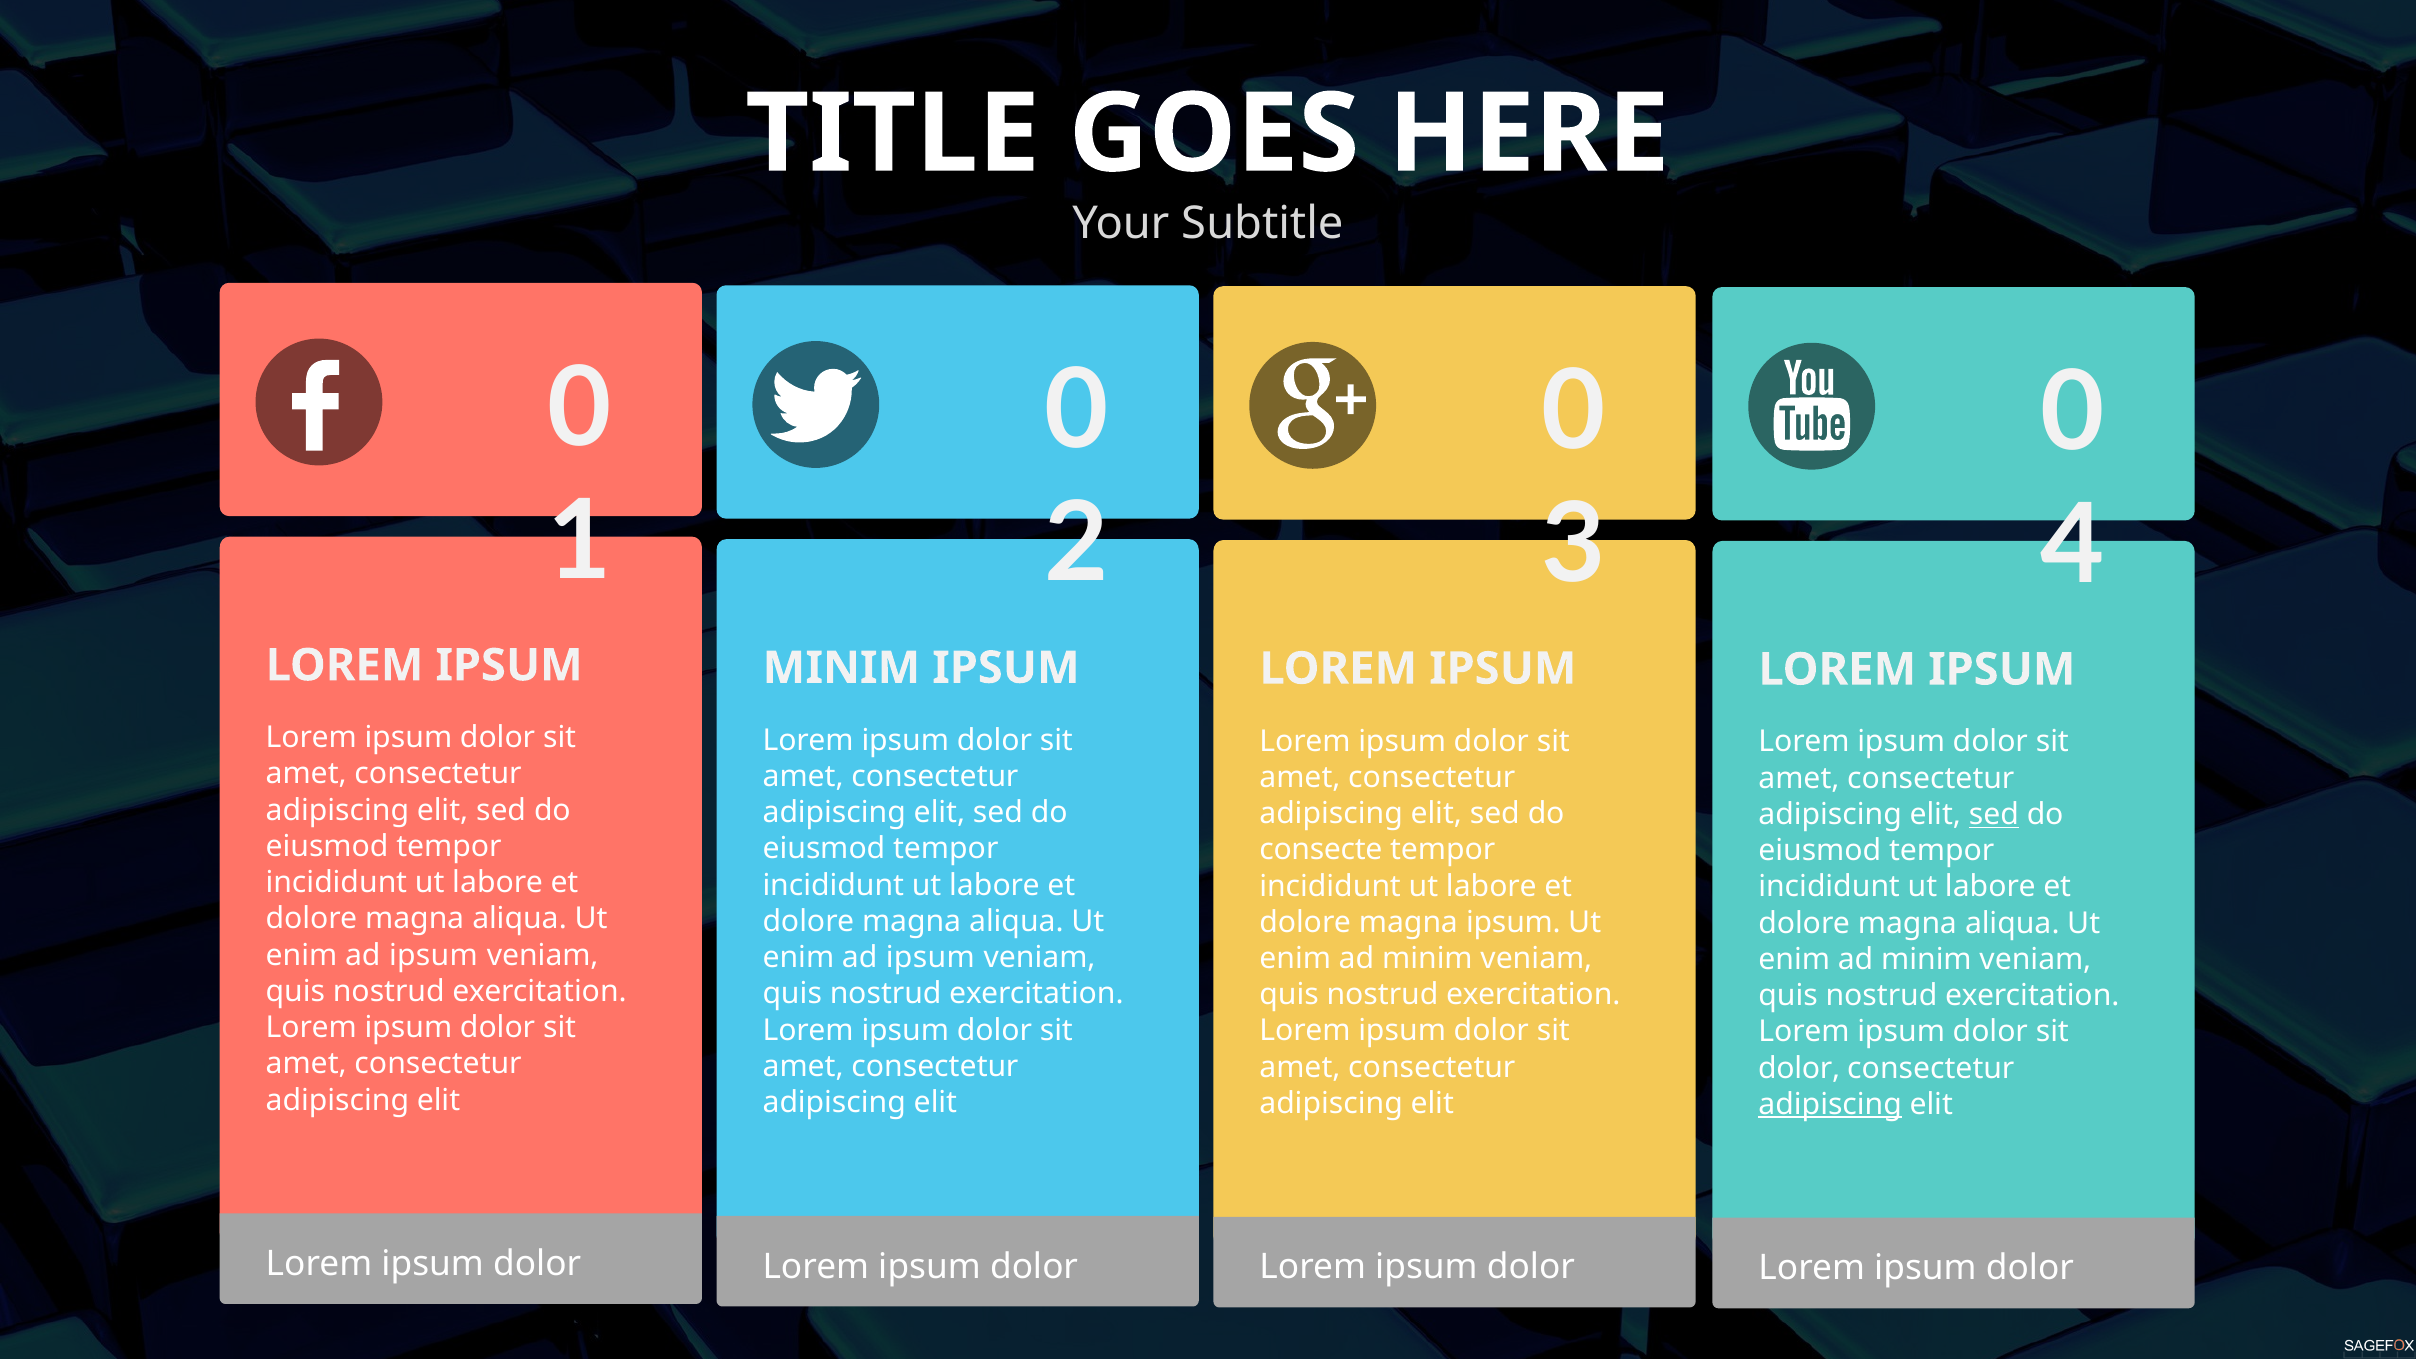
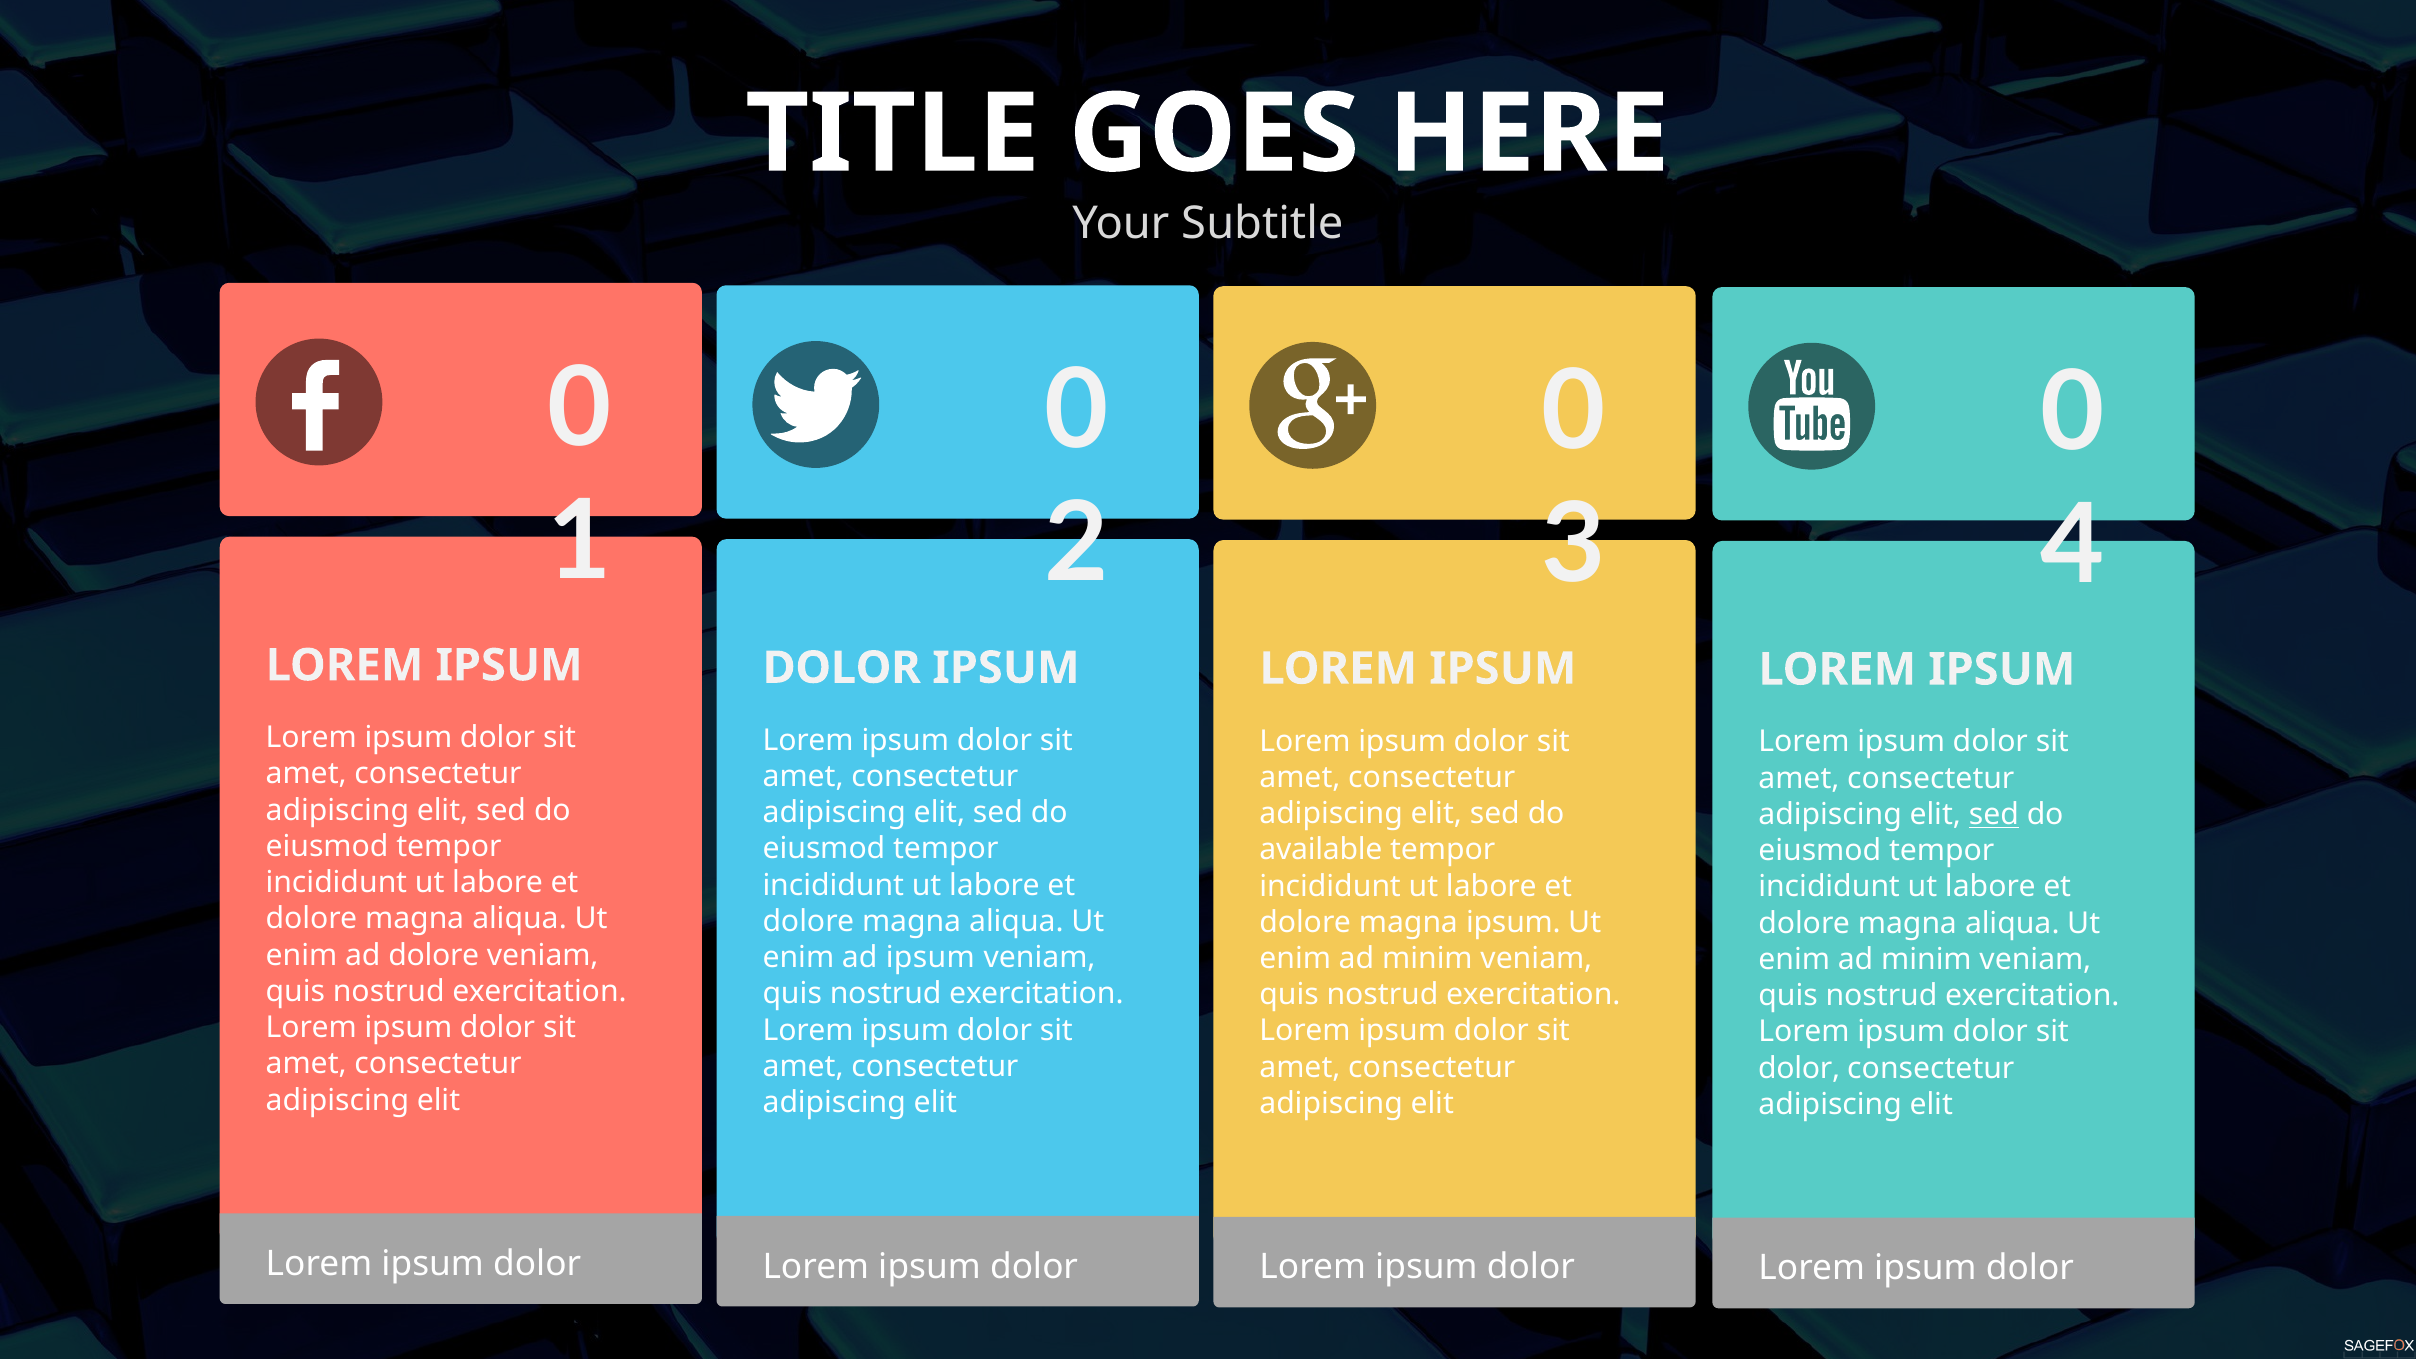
MINIM at (841, 668): MINIM -> DOLOR
consecte: consecte -> available
ipsum at (433, 955): ipsum -> dolore
adipiscing at (1830, 1104) underline: present -> none
